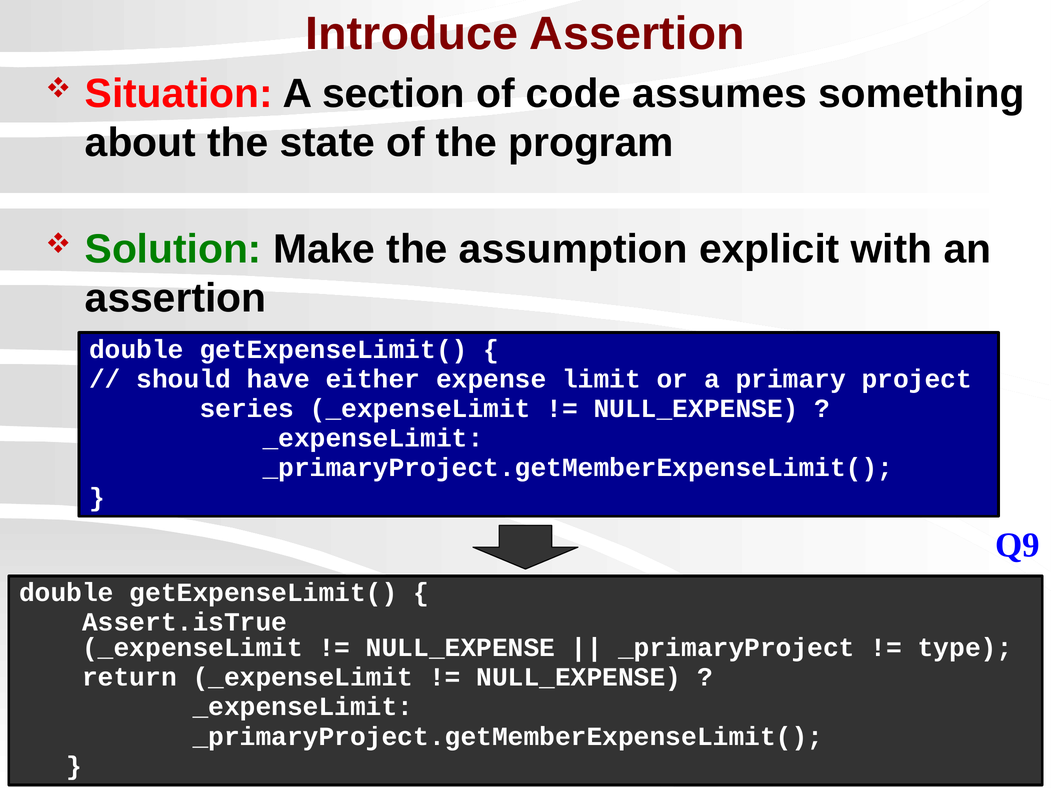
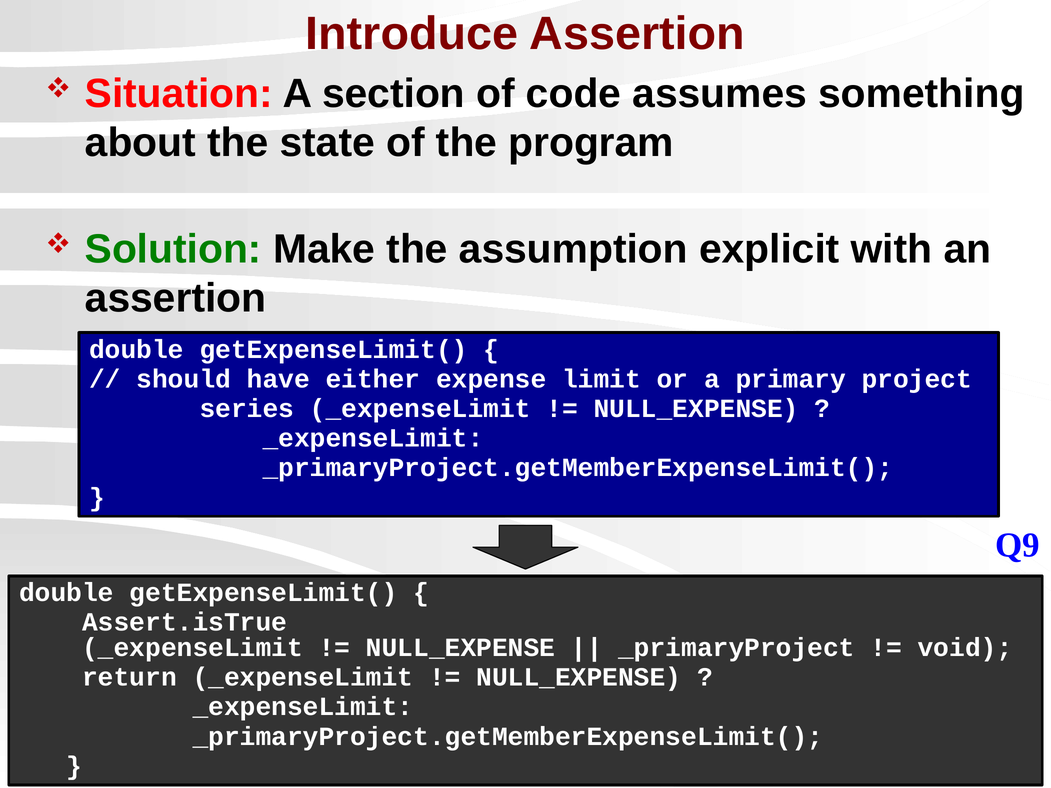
type: type -> void
